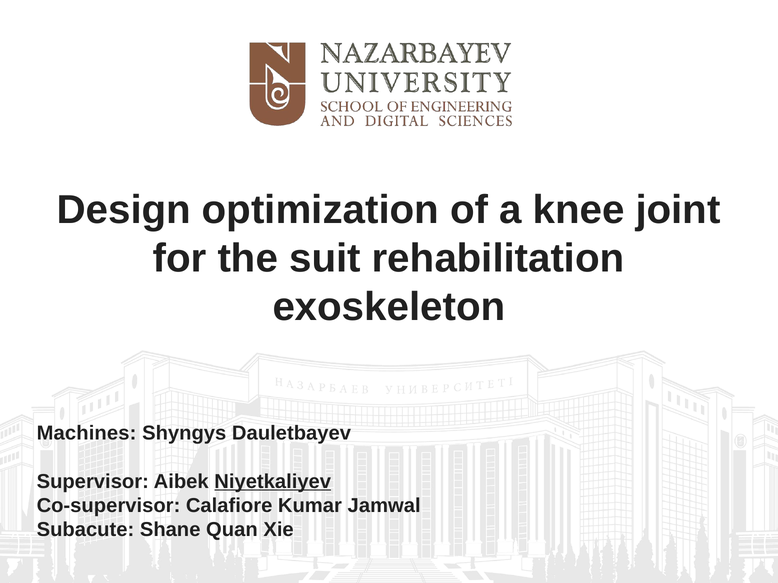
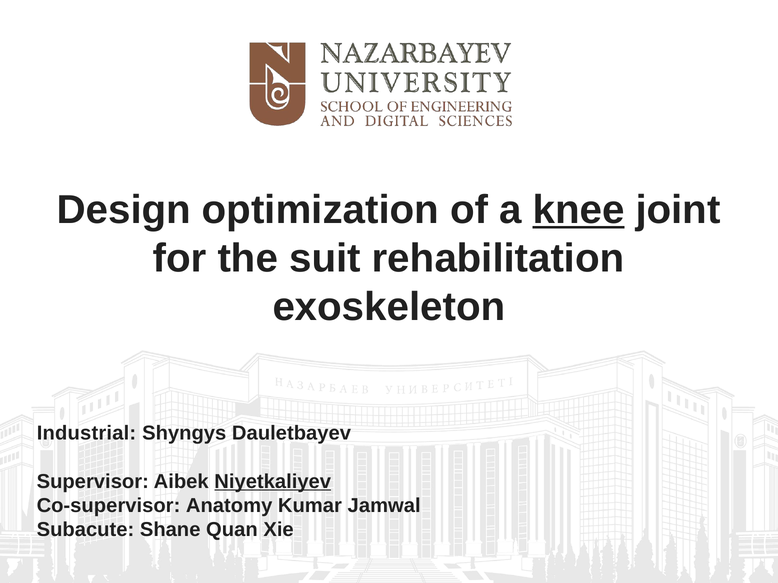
knee underline: none -> present
Machines: Machines -> Industrial
Calafiore: Calafiore -> Anatomy
